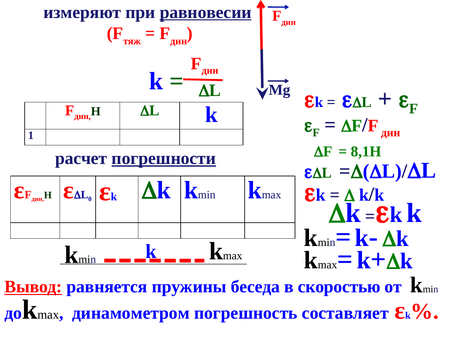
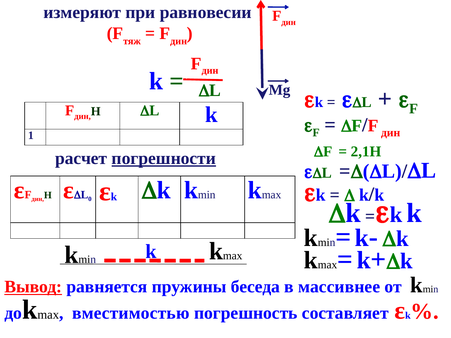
равновесии underline: present -> none
8,1H: 8,1H -> 2,1H
скоростью: скоростью -> массивнее
динамометром: динамометром -> вместимостью
